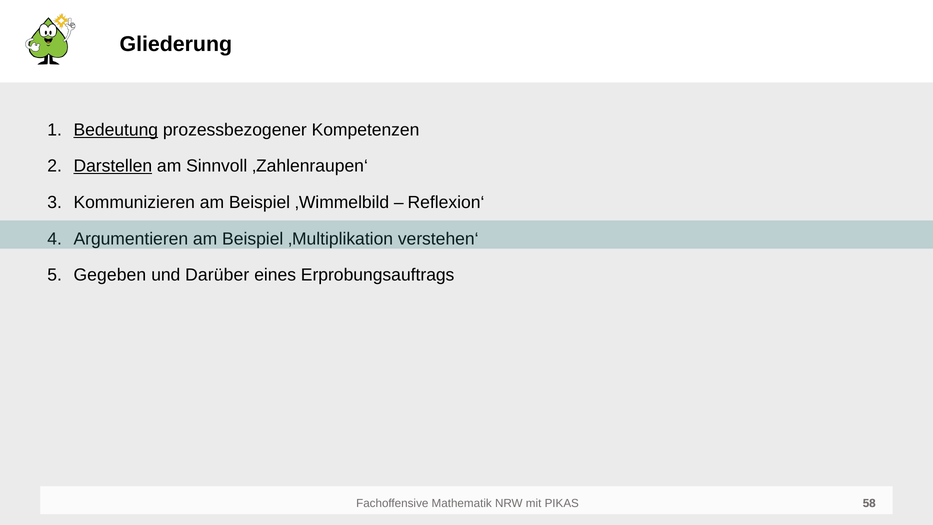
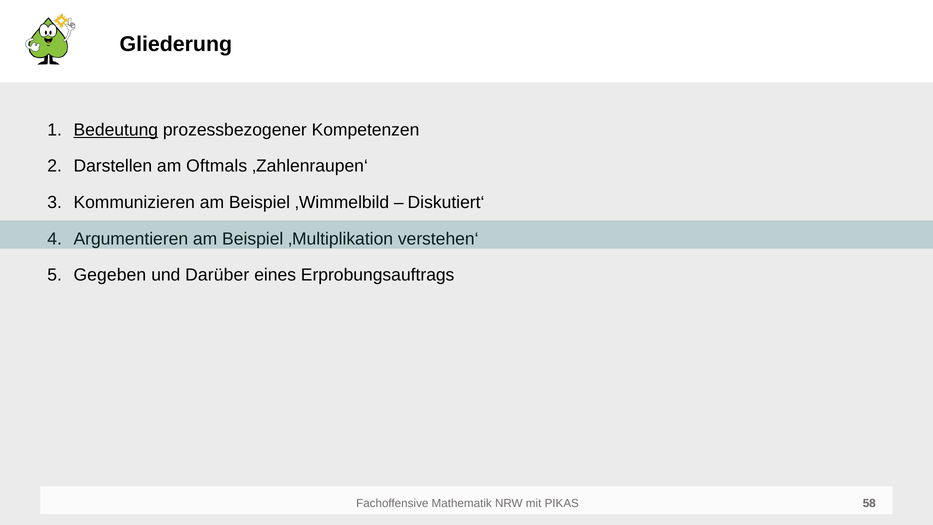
Darstellen underline: present -> none
Sinnvoll: Sinnvoll -> Oftmals
Reflexion‘: Reflexion‘ -> Diskutiert‘
